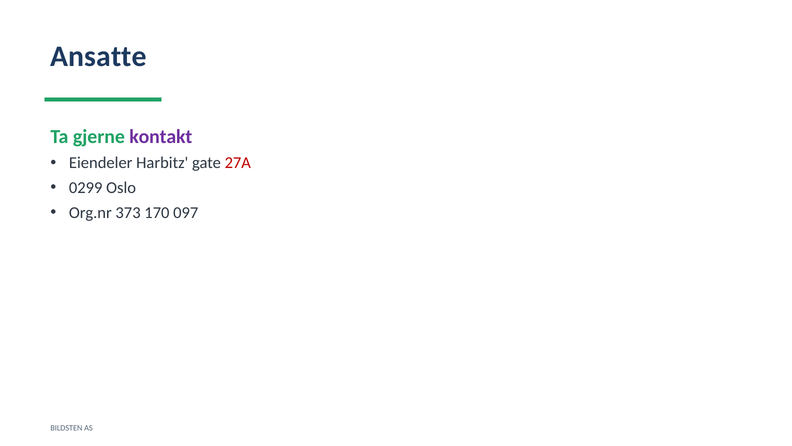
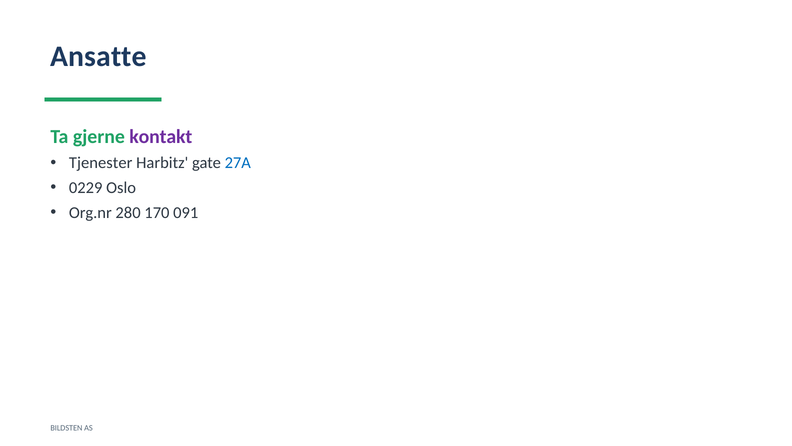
Eiendeler: Eiendeler -> Tjenester
27A colour: red -> blue
0299: 0299 -> 0229
373: 373 -> 280
097: 097 -> 091
